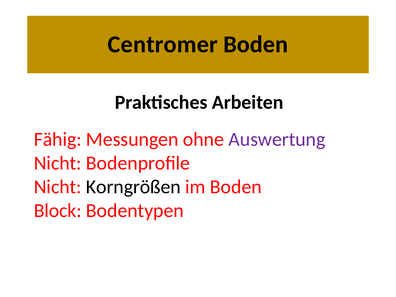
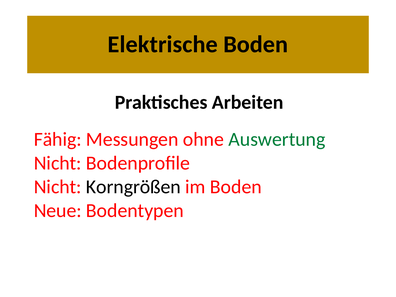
Centromer: Centromer -> Elektrische
Auswertung colour: purple -> green
Block: Block -> Neue
